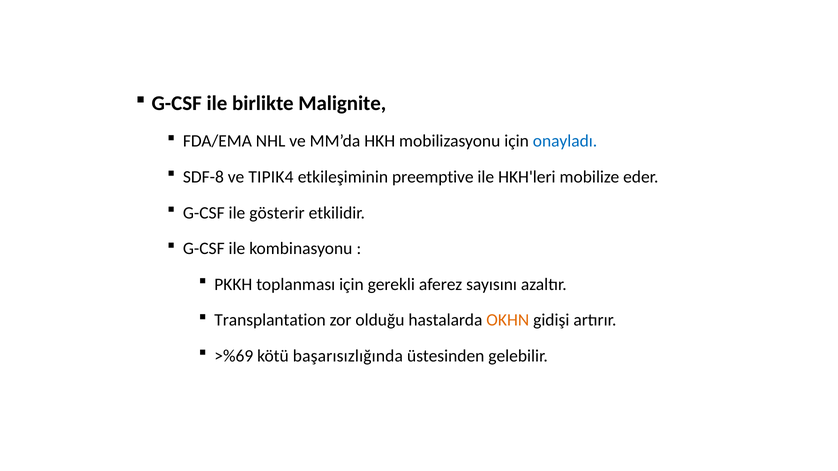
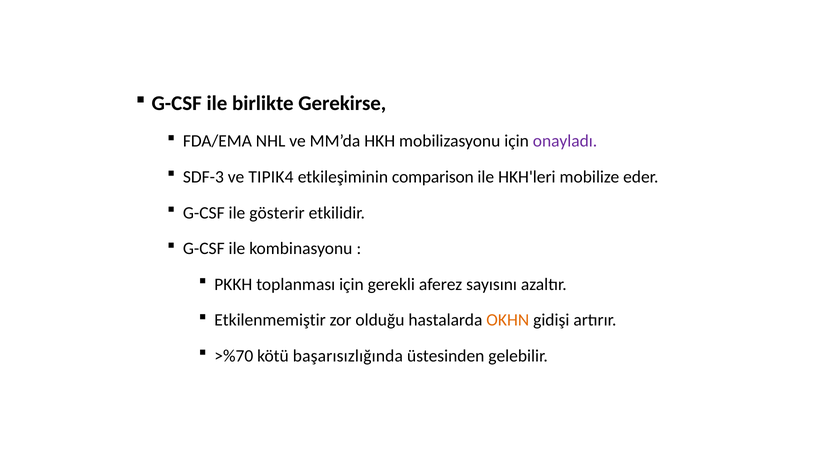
Malignite: Malignite -> Gerekirse
onayladı colour: blue -> purple
SDF-8: SDF-8 -> SDF-3
preemptive: preemptive -> comparison
Transplantation: Transplantation -> Etkilenmemiştir
>%69: >%69 -> >%70
